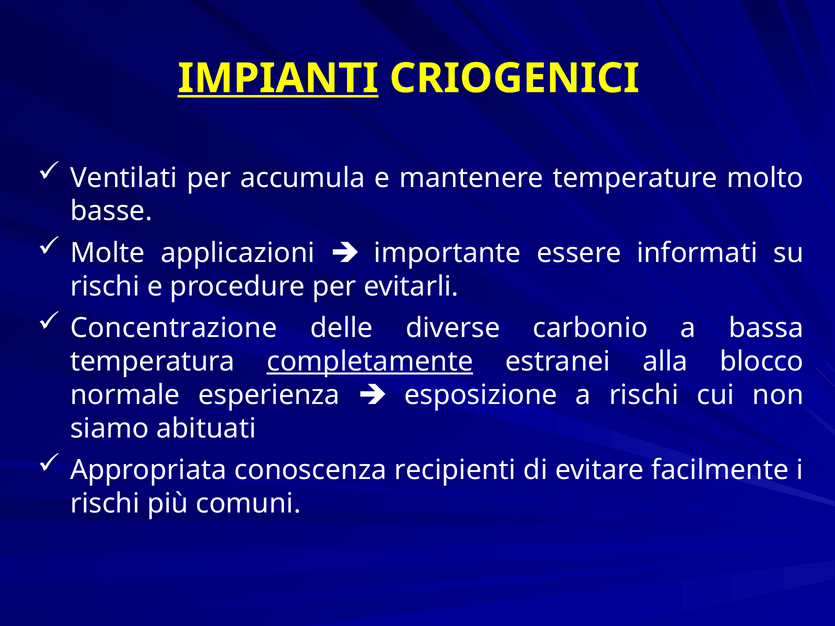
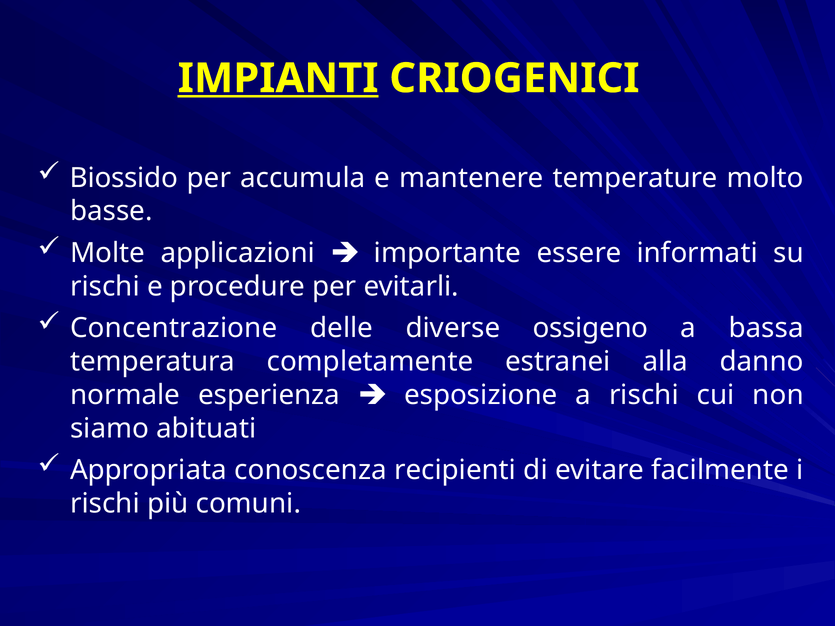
Ventilati: Ventilati -> Biossido
carbonio: carbonio -> ossigeno
completamente underline: present -> none
blocco: blocco -> danno
